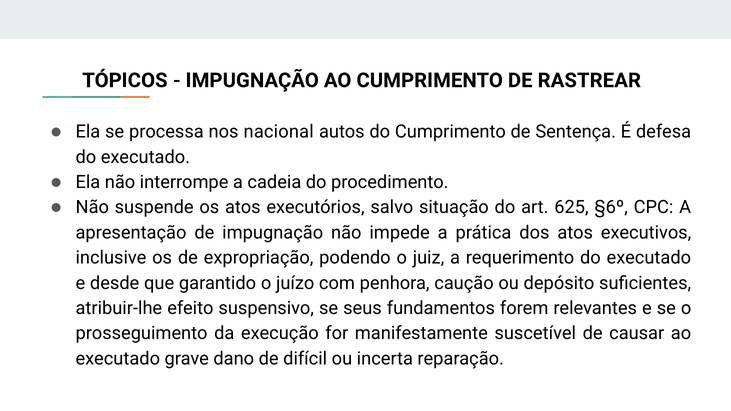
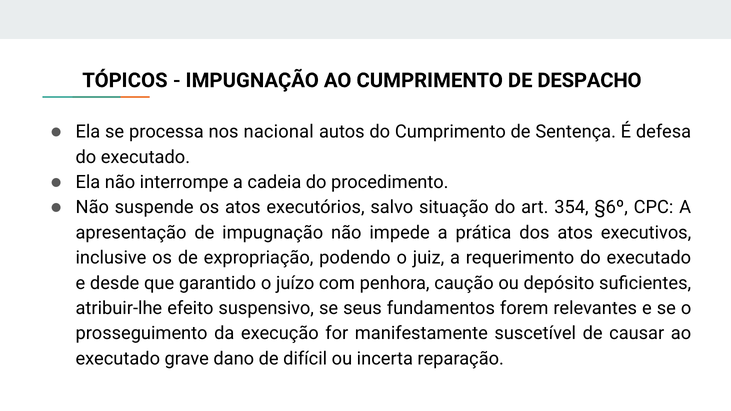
RASTREAR: RASTREAR -> DESPACHO
625: 625 -> 354
